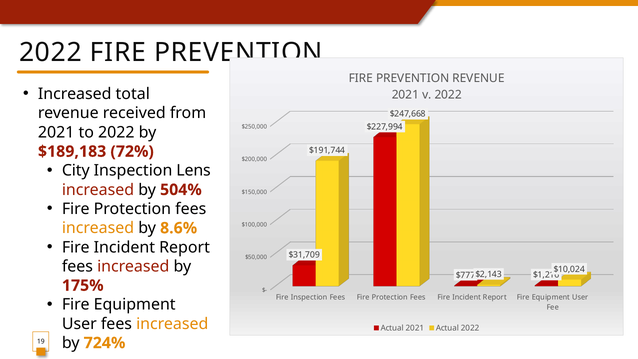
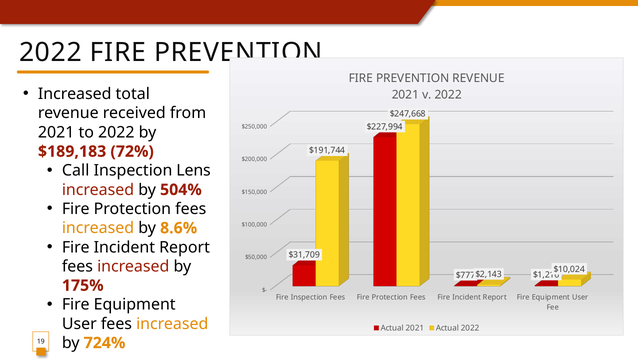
City: City -> Call
